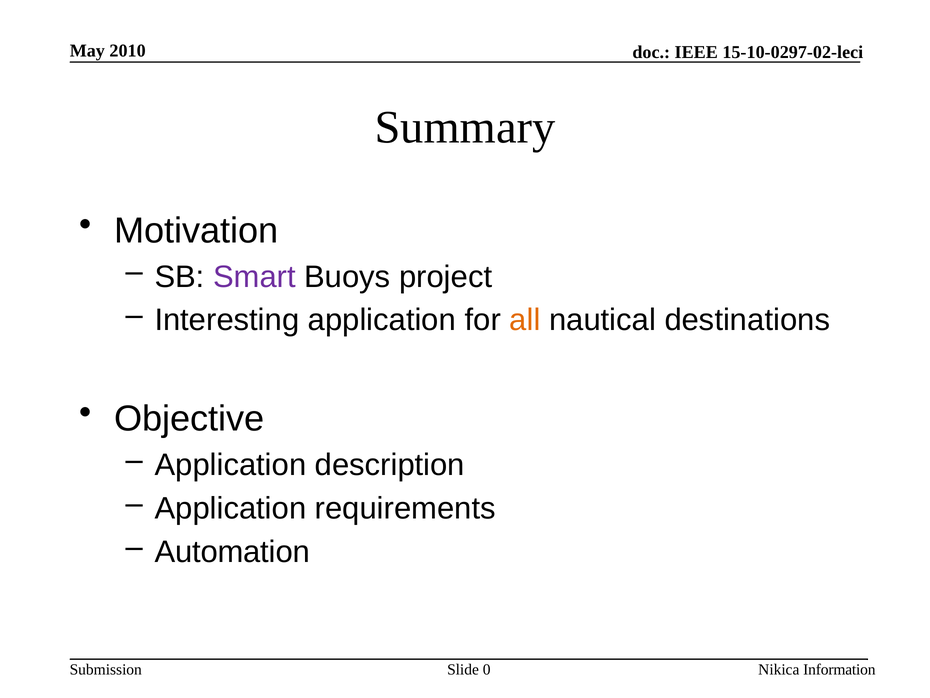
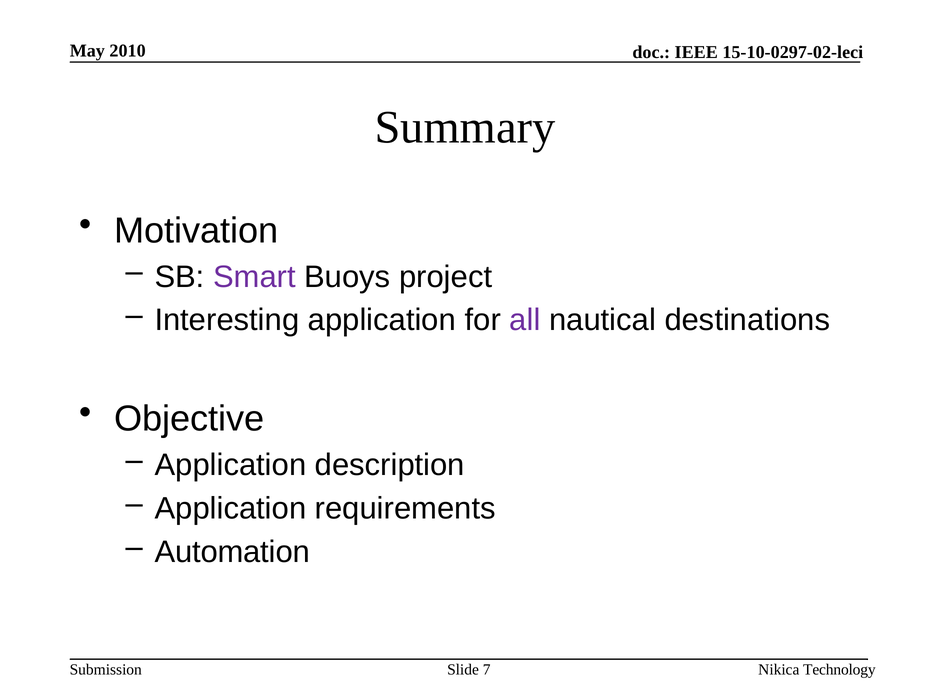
all colour: orange -> purple
0: 0 -> 7
Information: Information -> Technology
